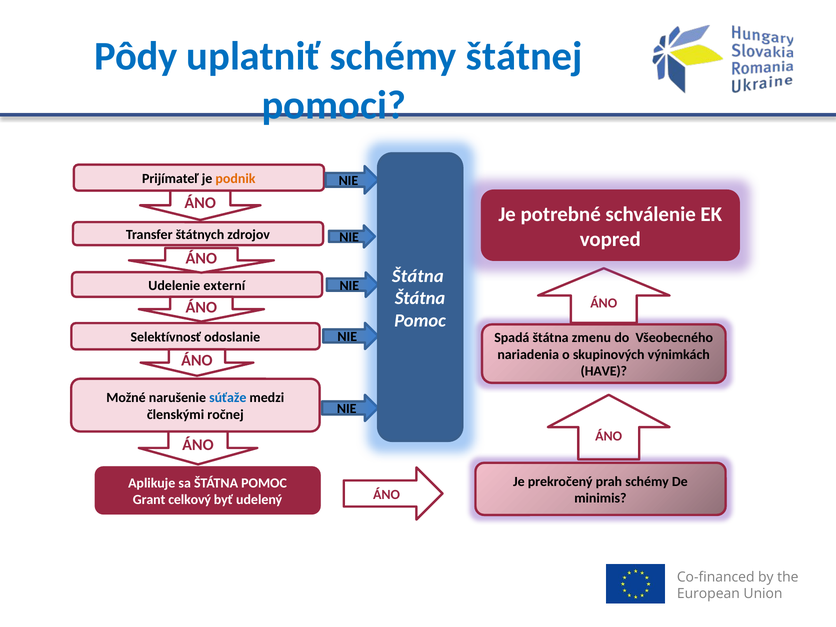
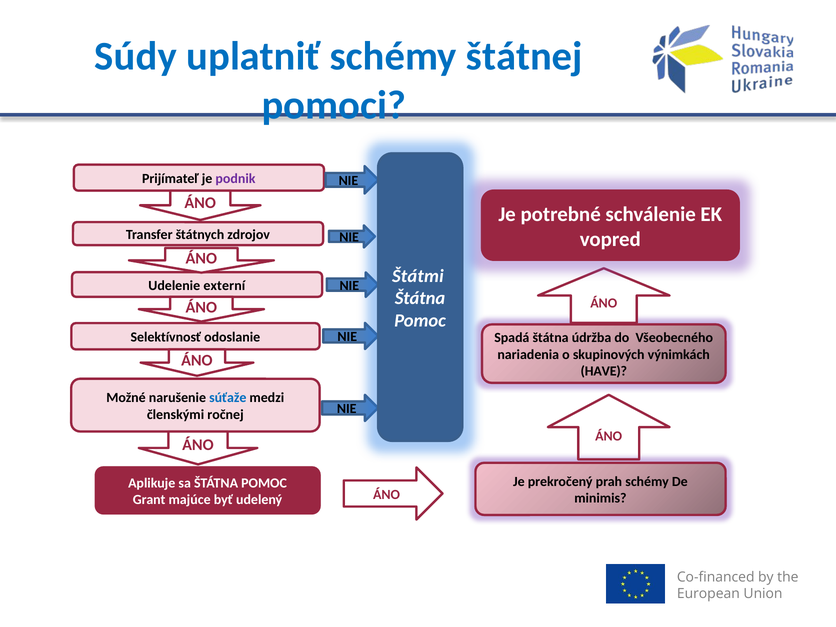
Pôdy: Pôdy -> Súdy
podnik colour: orange -> purple
Štátna at (418, 276): Štátna -> Štátmi
zmenu: zmenu -> údržba
celkový: celkový -> majúce
